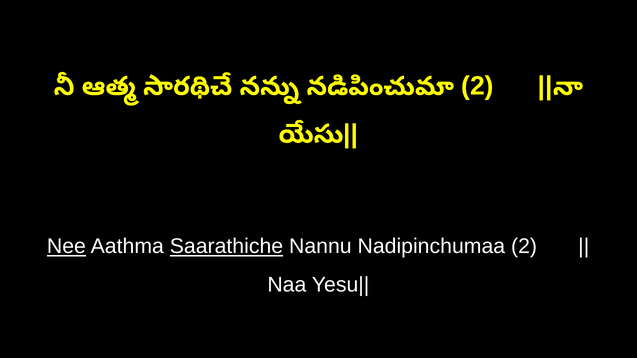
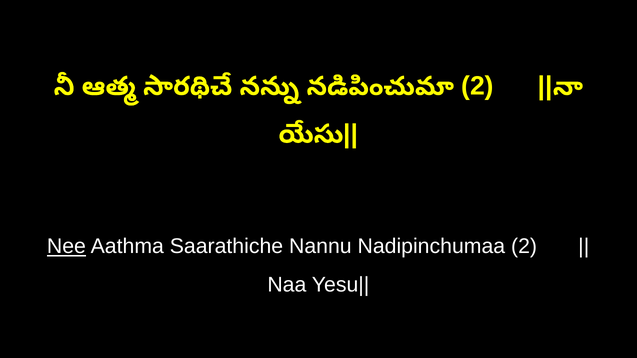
Saarathiche underline: present -> none
